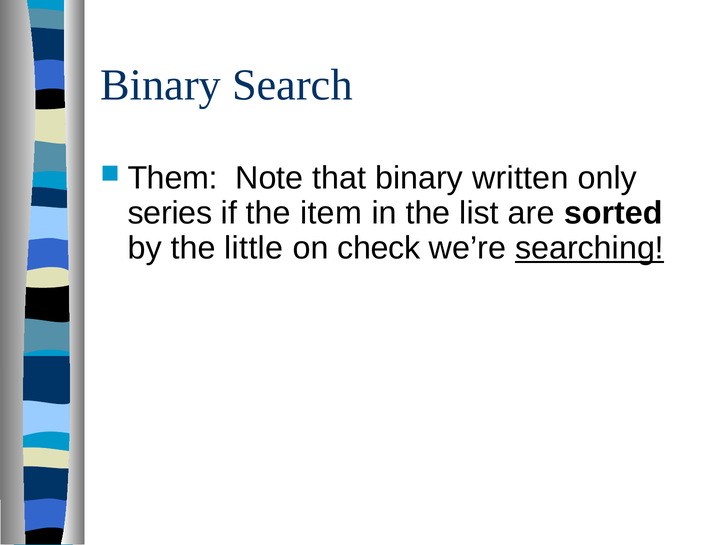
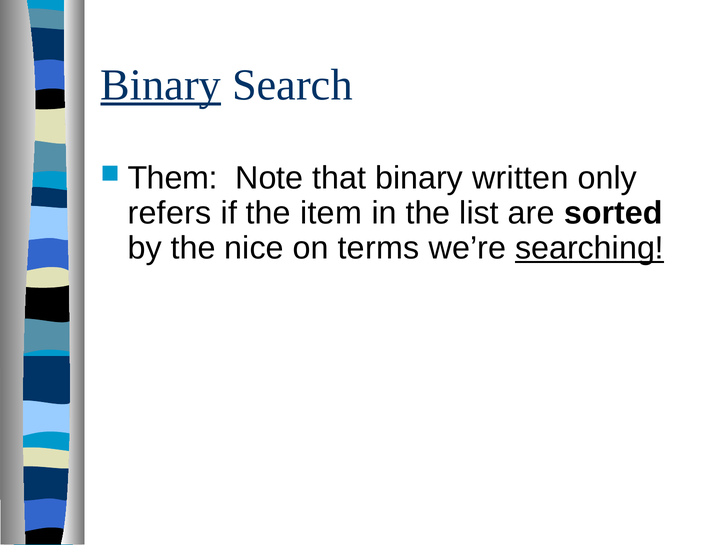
Binary at (161, 85) underline: none -> present
series: series -> refers
little: little -> nice
check: check -> terms
